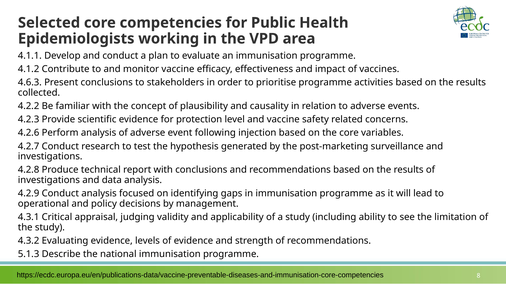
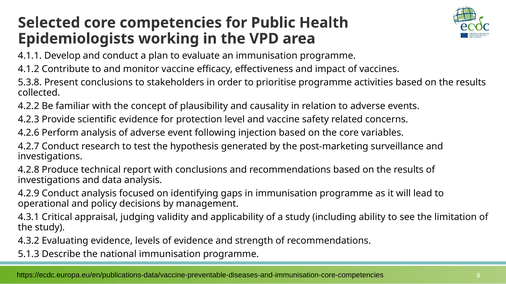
4.6.3: 4.6.3 -> 5.3.8
